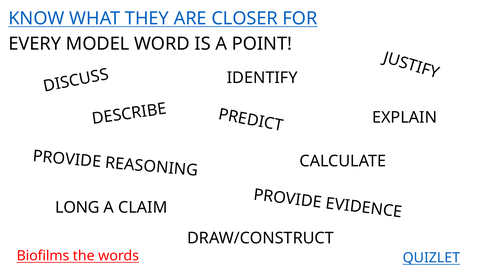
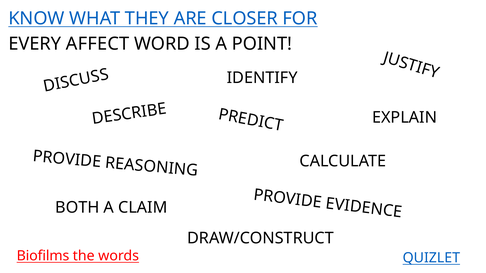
MODEL: MODEL -> AFFECT
LONG: LONG -> BOTH
